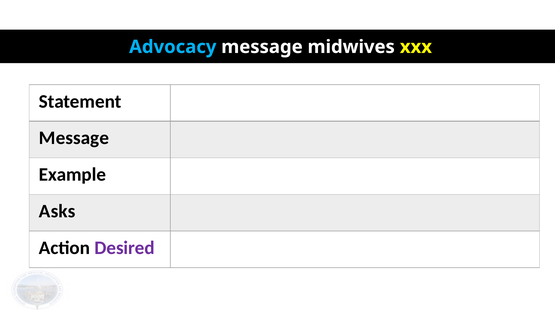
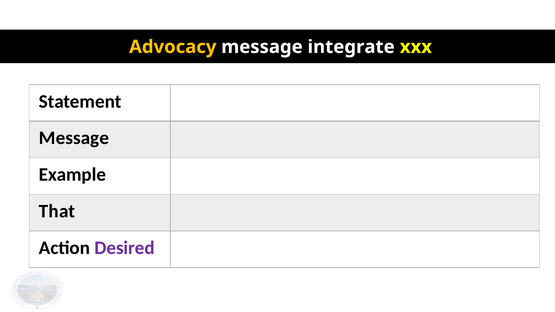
Advocacy colour: light blue -> yellow
midwives: midwives -> integrate
Asks: Asks -> That
